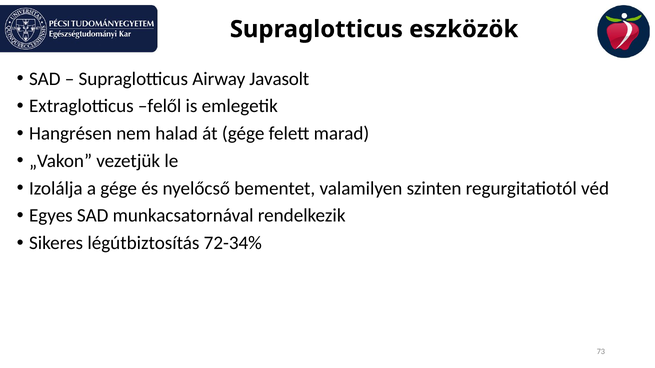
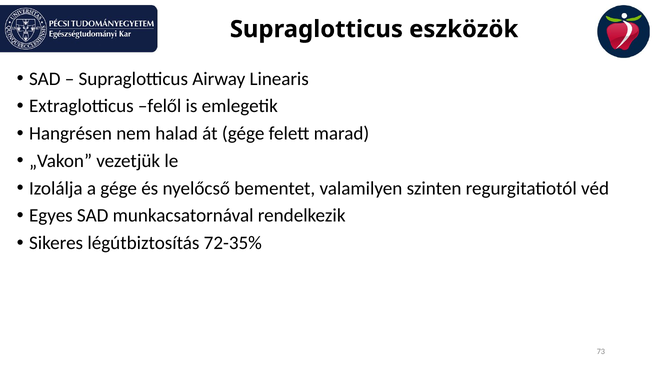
Javasolt: Javasolt -> Linearis
72-34%: 72-34% -> 72-35%
